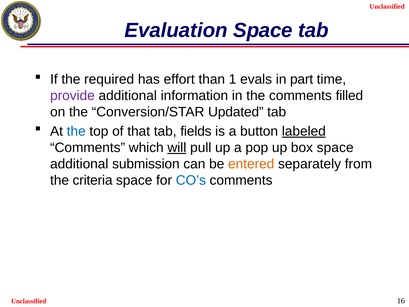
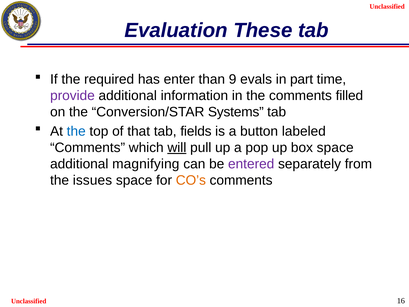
Evaluation Space: Space -> These
effort: effort -> enter
1: 1 -> 9
Updated: Updated -> Systems
labeled underline: present -> none
submission: submission -> magnifying
entered colour: orange -> purple
criteria: criteria -> issues
CO’s colour: blue -> orange
